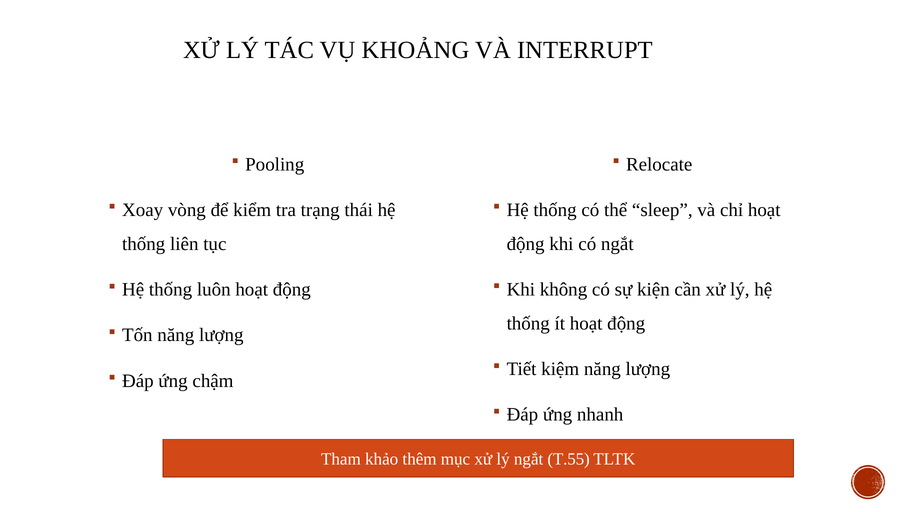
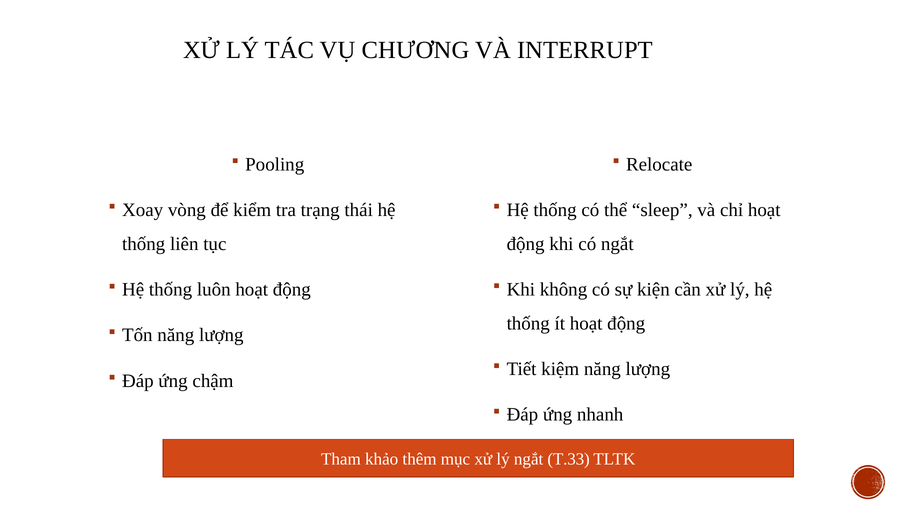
KHOẢNG: KHOẢNG -> CHƯƠNG
T.55: T.55 -> T.33
